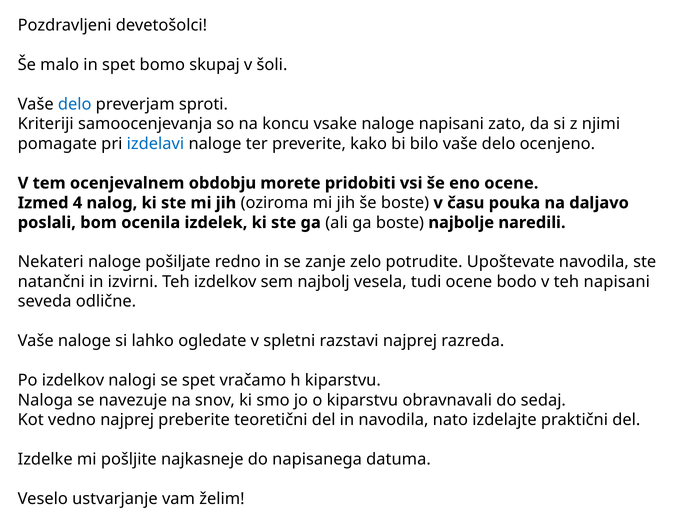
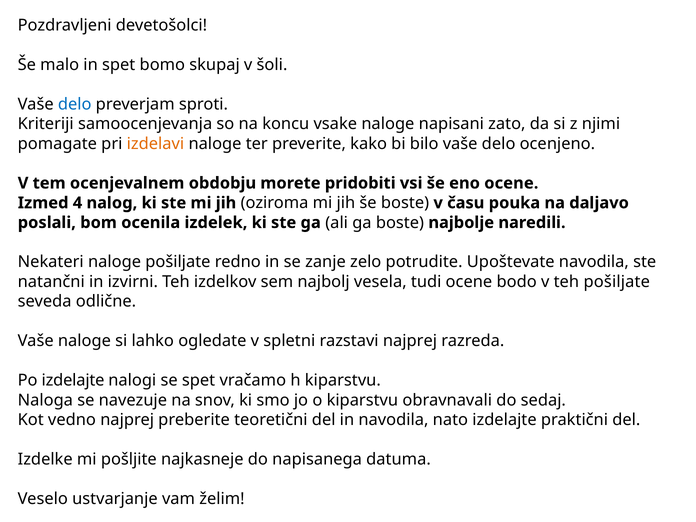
izdelavi colour: blue -> orange
teh napisani: napisani -> pošiljate
Po izdelkov: izdelkov -> izdelajte
